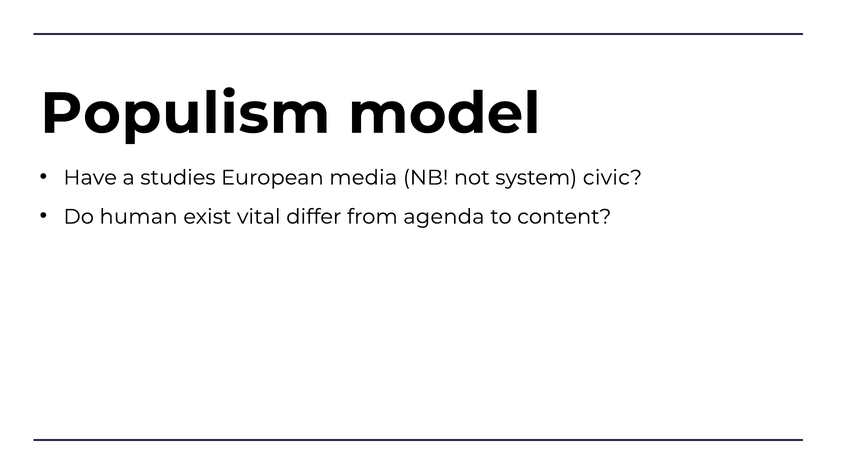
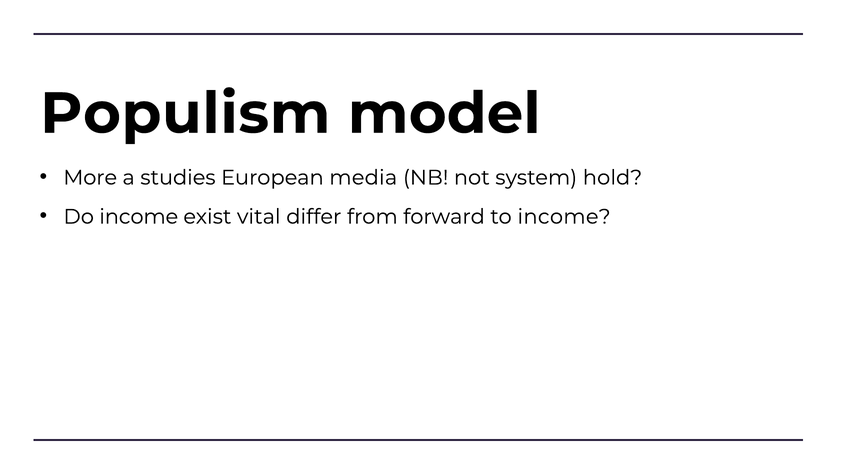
Have: Have -> More
civic: civic -> hold
Do human: human -> income
agenda: agenda -> forward
to content: content -> income
